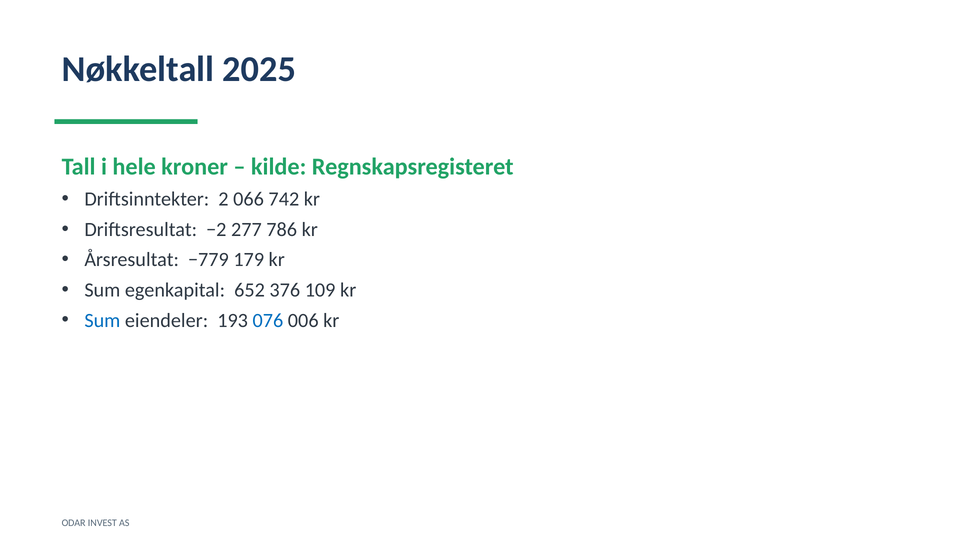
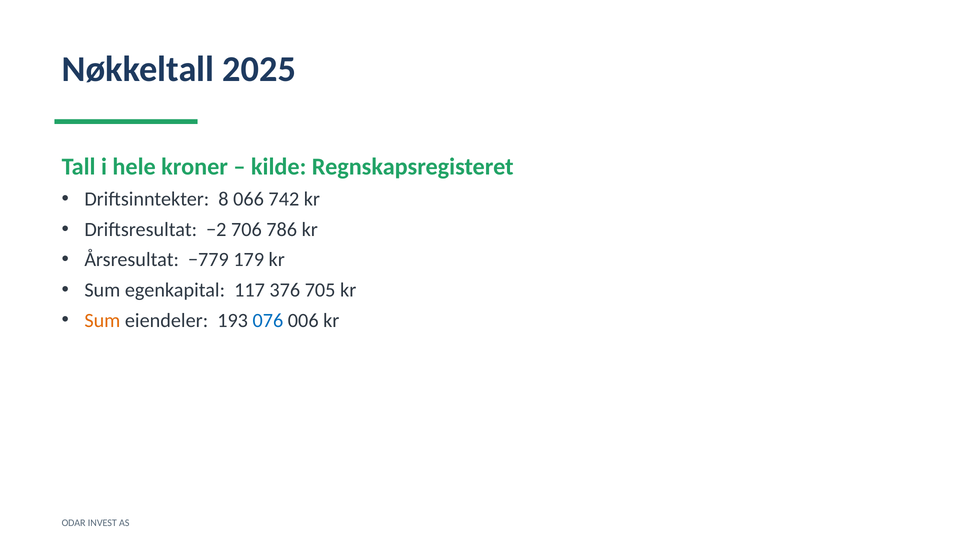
2: 2 -> 8
277: 277 -> 706
652: 652 -> 117
109: 109 -> 705
Sum at (102, 320) colour: blue -> orange
